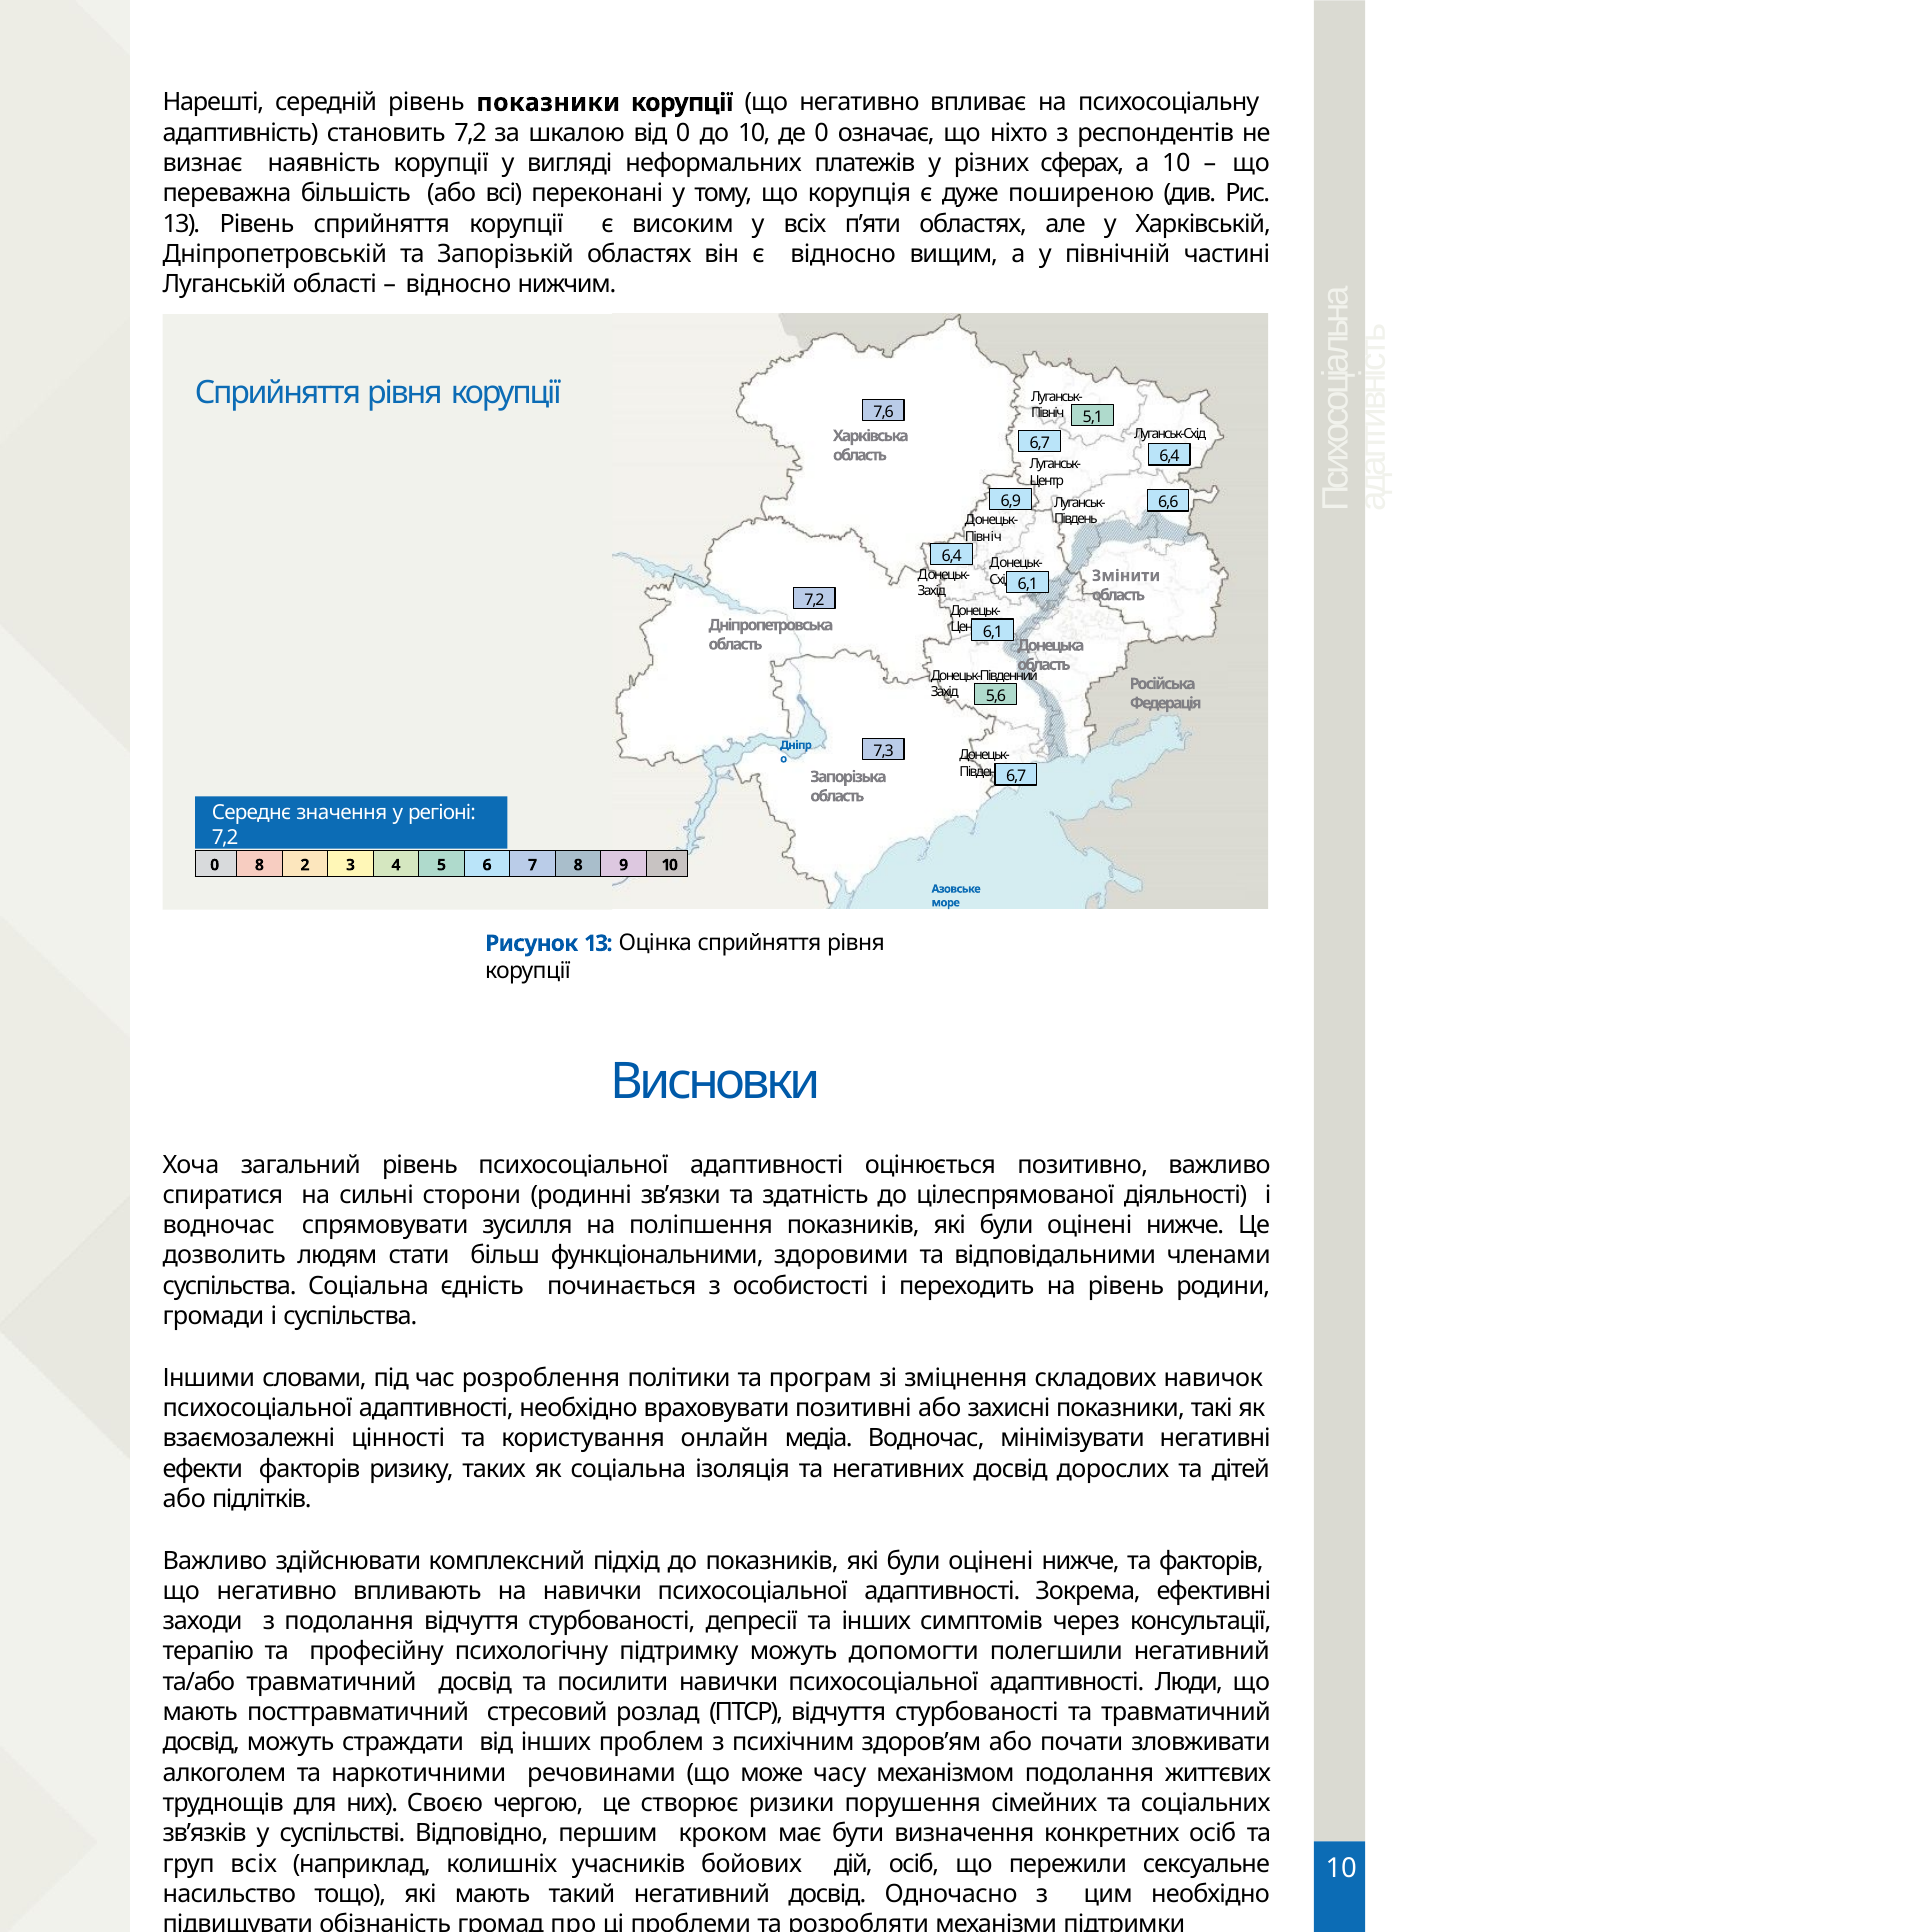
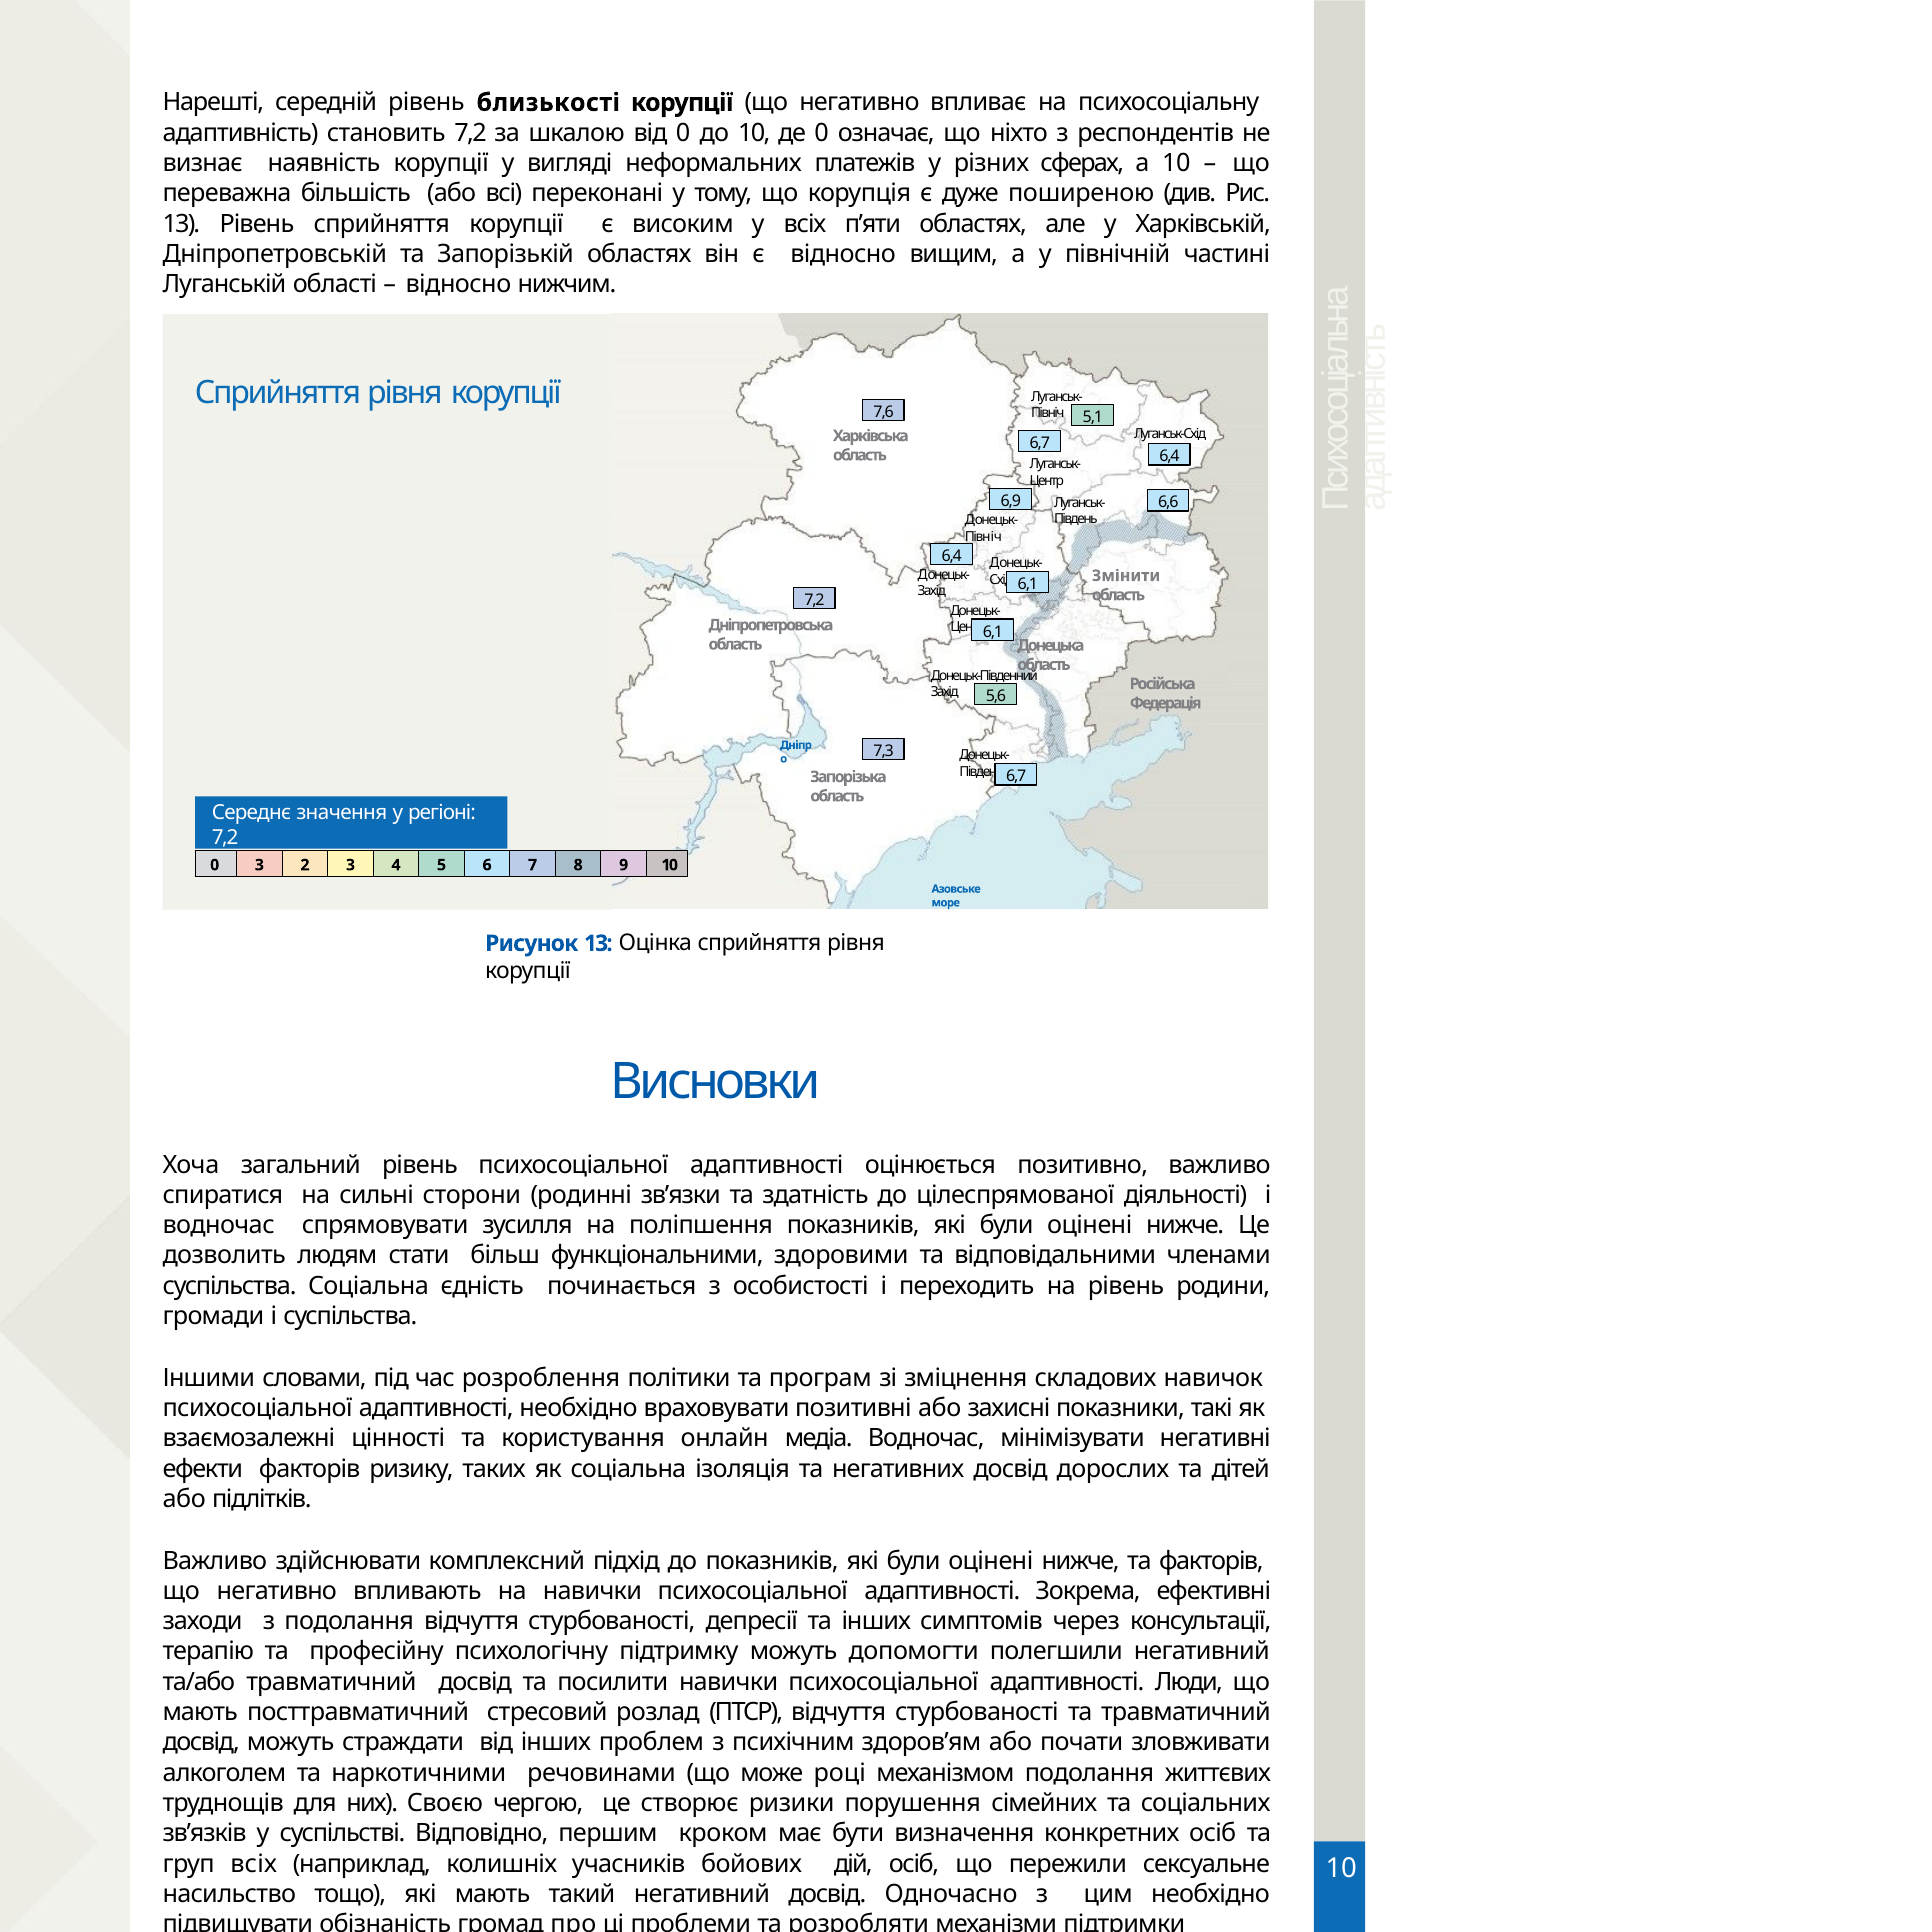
рівень показники: показники -> близькості
0 8: 8 -> 3
часу: часу -> році
